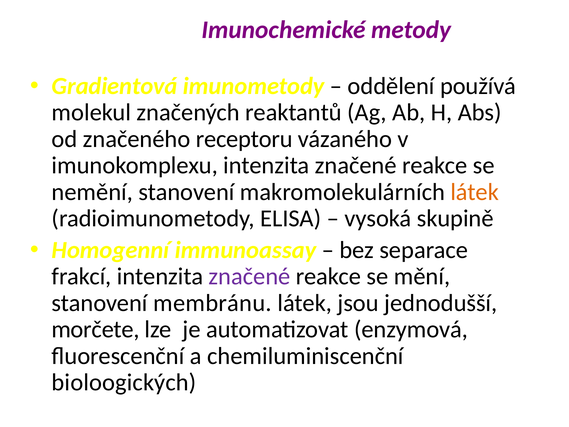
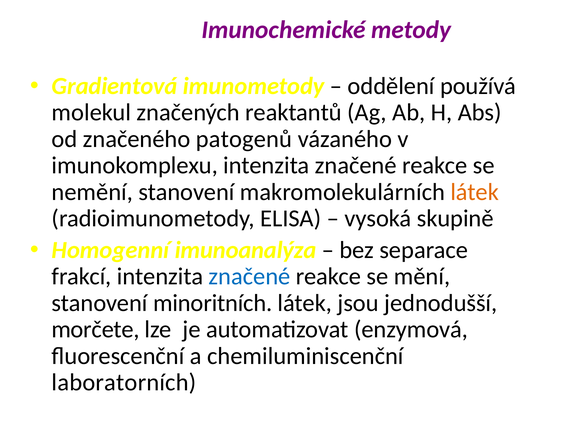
receptoru: receptoru -> patogenů
immunoassay: immunoassay -> imunoanalýza
značené at (250, 276) colour: purple -> blue
membránu: membránu -> minoritních
bioloogických: bioloogických -> laboratorních
